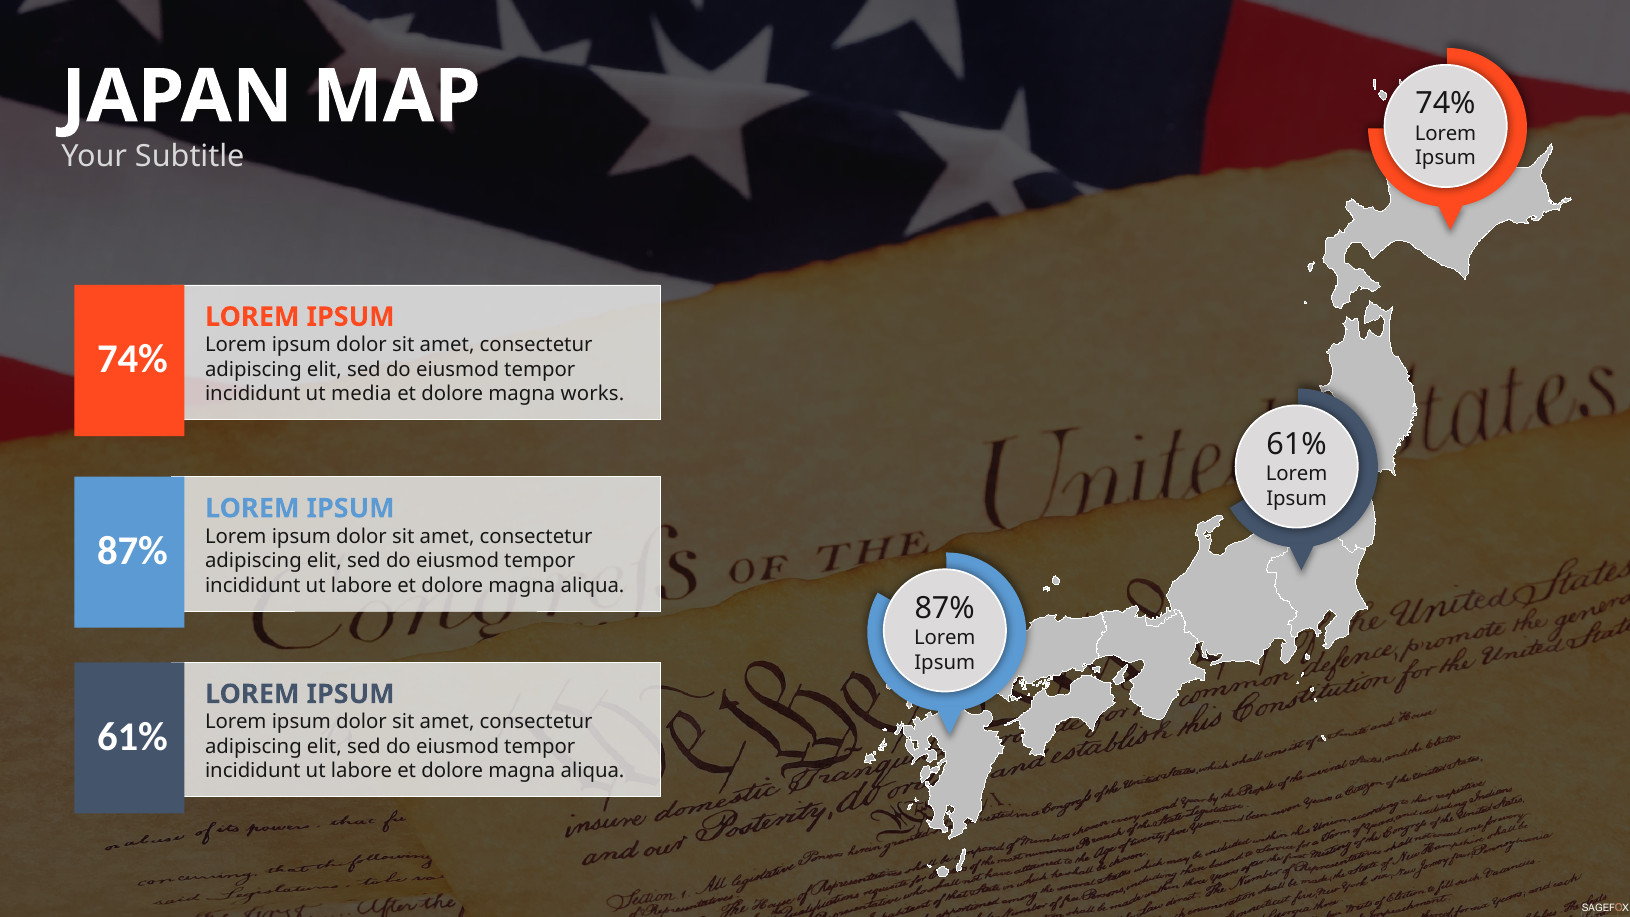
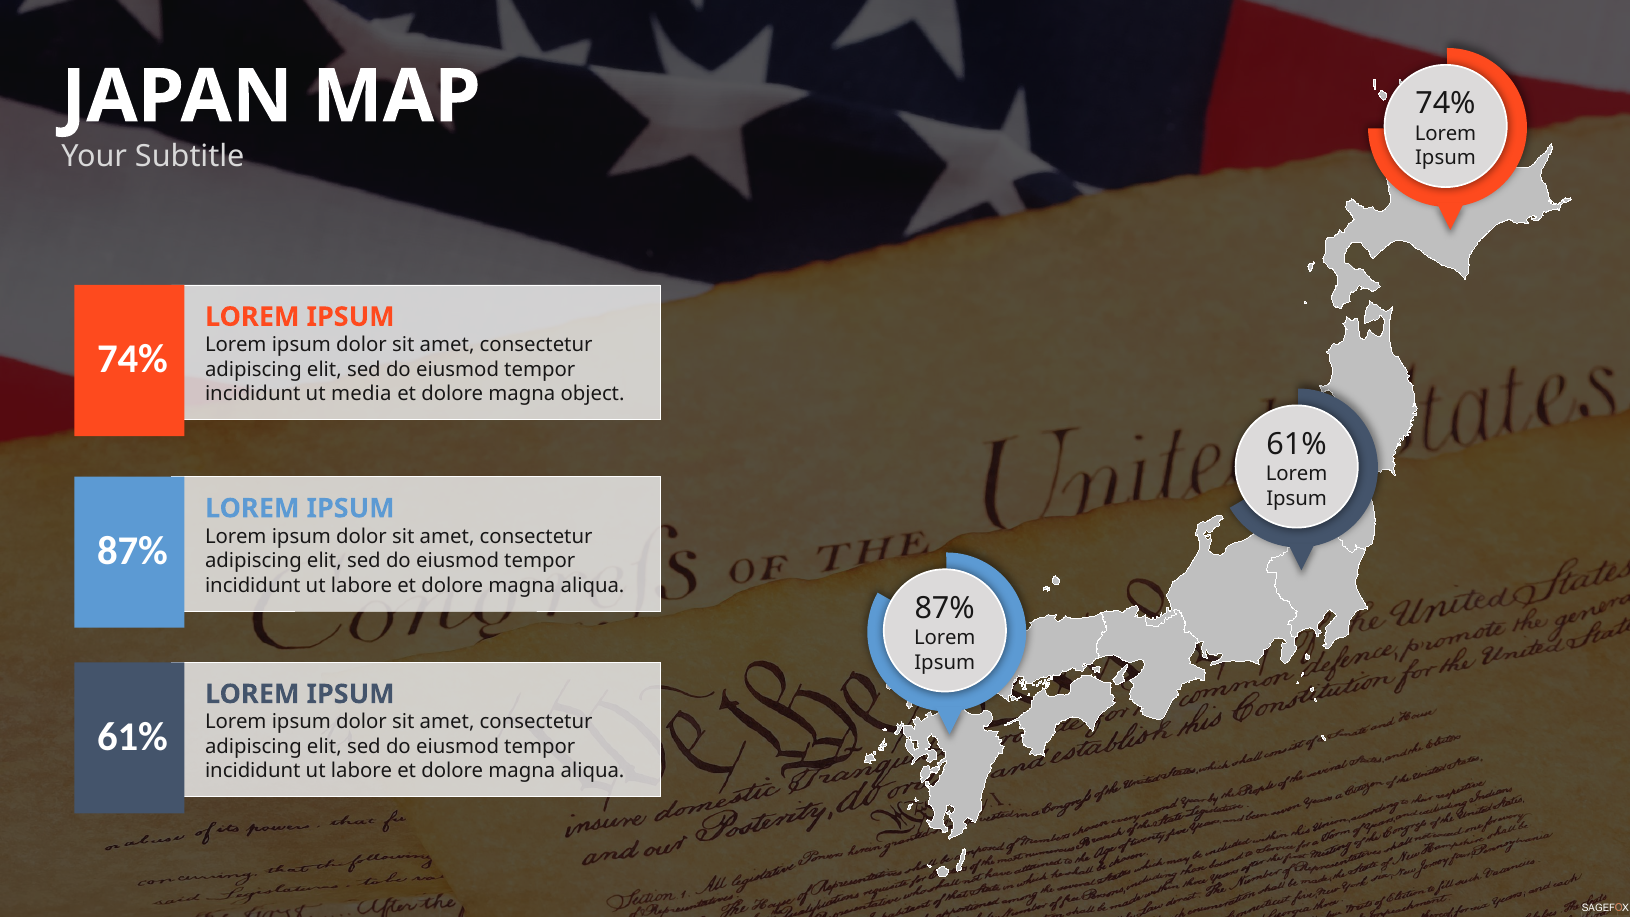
works: works -> object
